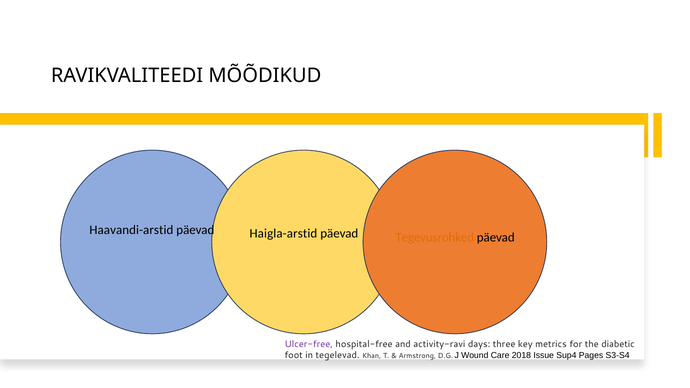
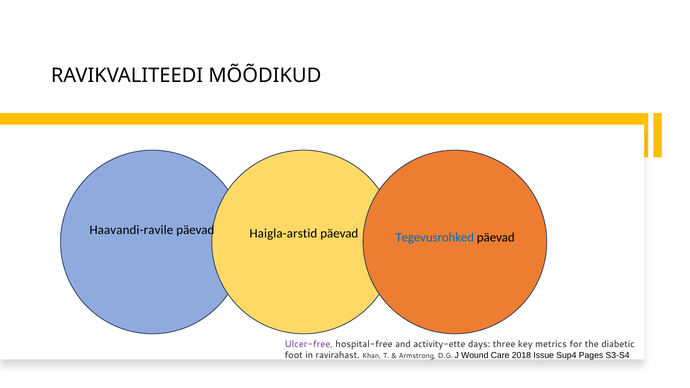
Haavandi-arstid: Haavandi-arstid -> Haavandi-ravile
Tegevusrohked colour: orange -> blue
activity-ravi: activity-ravi -> activity-ette
tegelevad: tegelevad -> ravirahast
